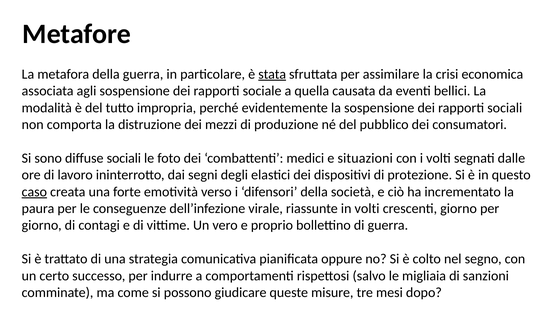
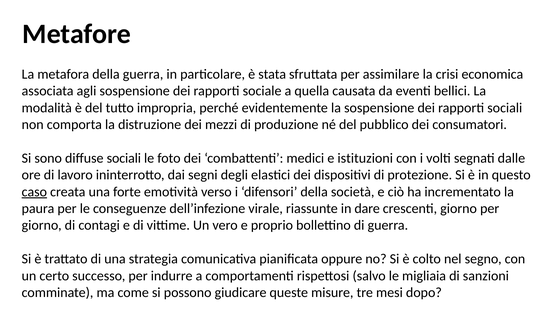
stata underline: present -> none
situazioni: situazioni -> istituzioni
in volti: volti -> dare
